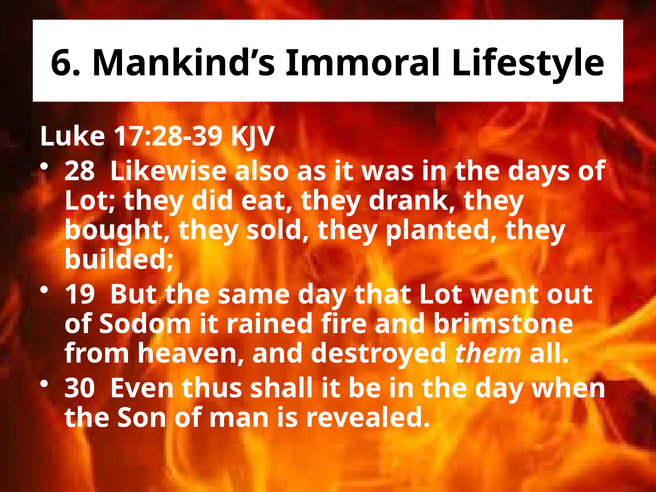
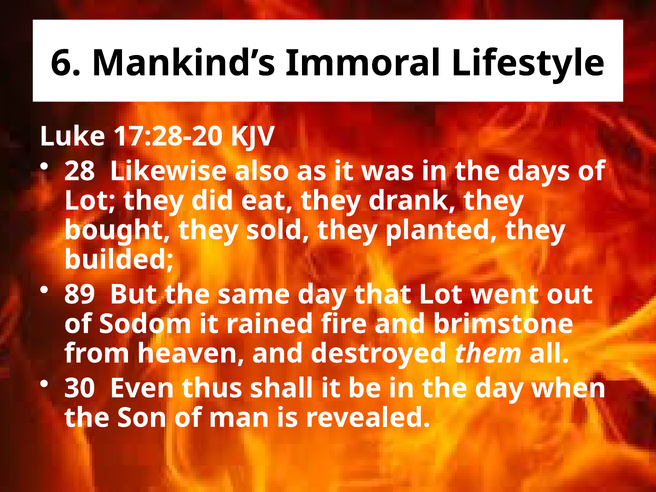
17:28-39: 17:28-39 -> 17:28-20
19: 19 -> 89
